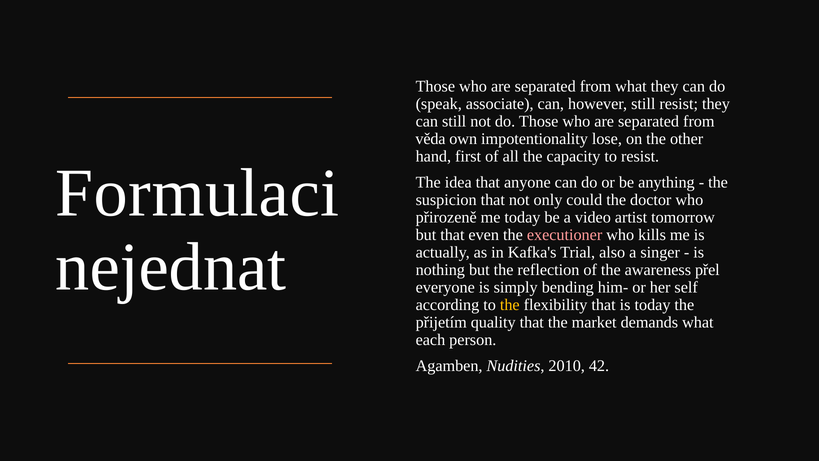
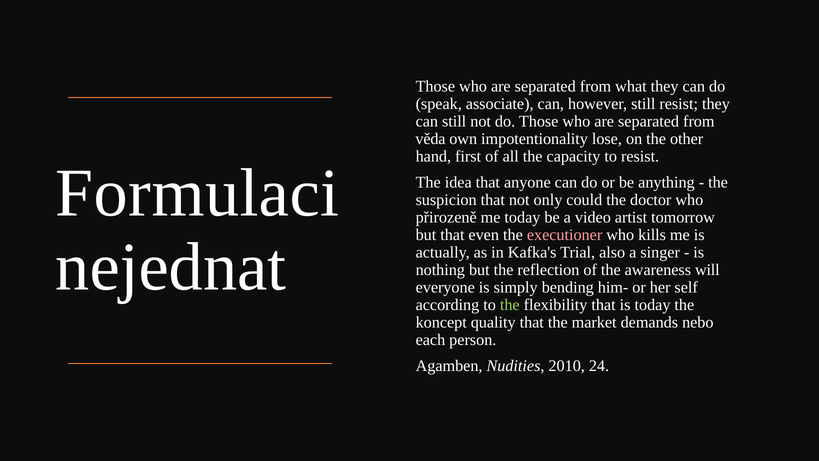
přel: přel -> will
the at (510, 305) colour: yellow -> light green
přijetím: přijetím -> koncept
demands what: what -> nebo
42: 42 -> 24
